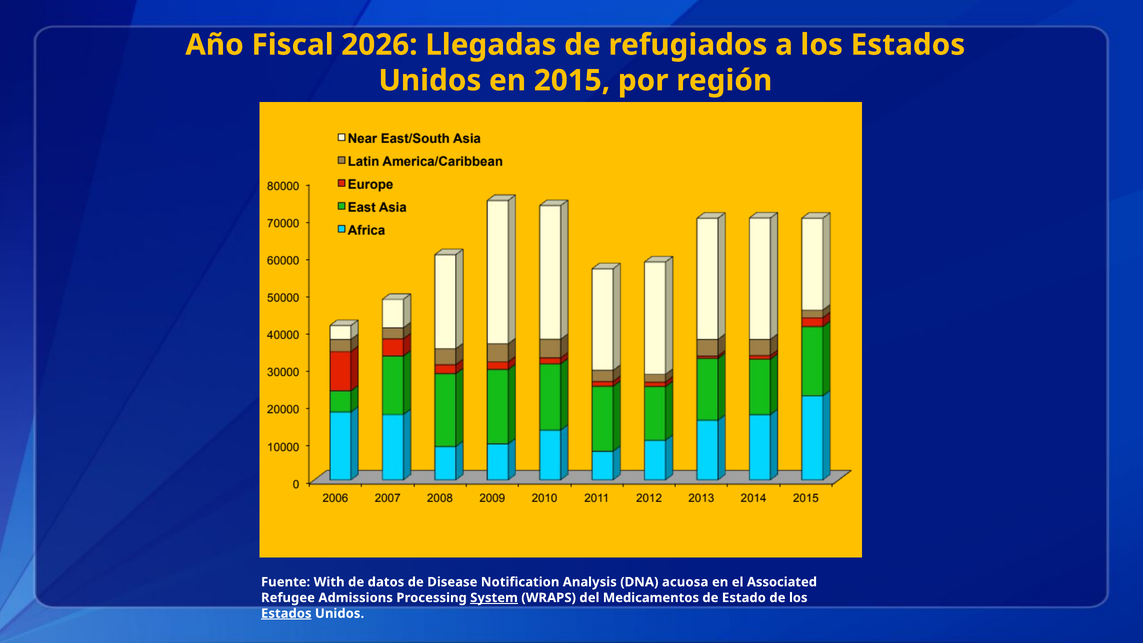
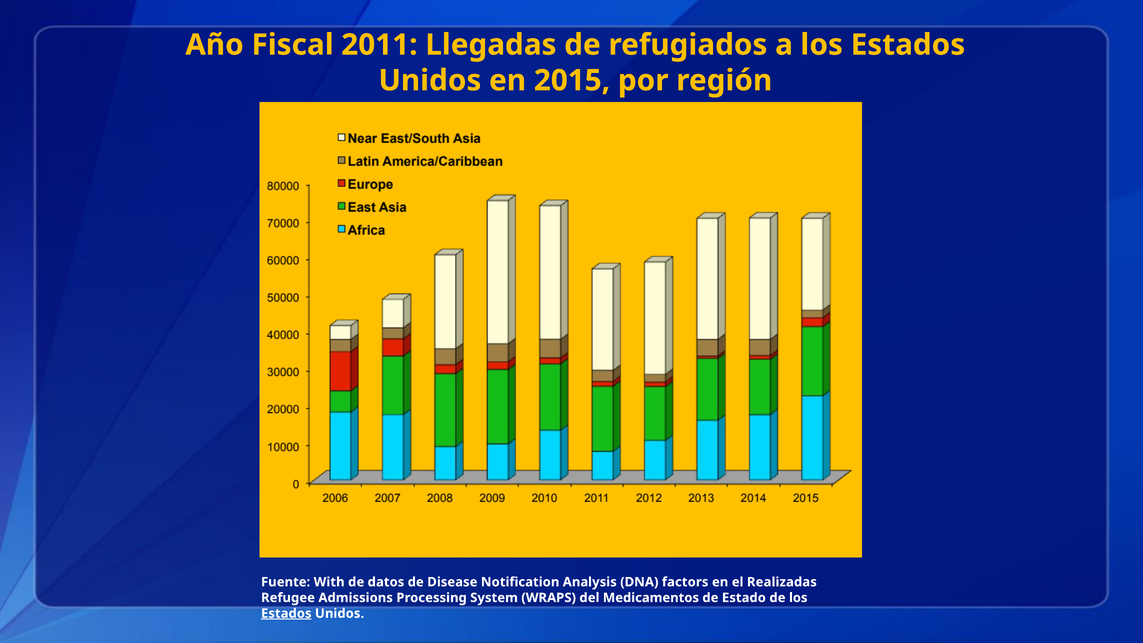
2026: 2026 -> 2011
acuosa: acuosa -> factors
Associated: Associated -> Realizadas
System underline: present -> none
